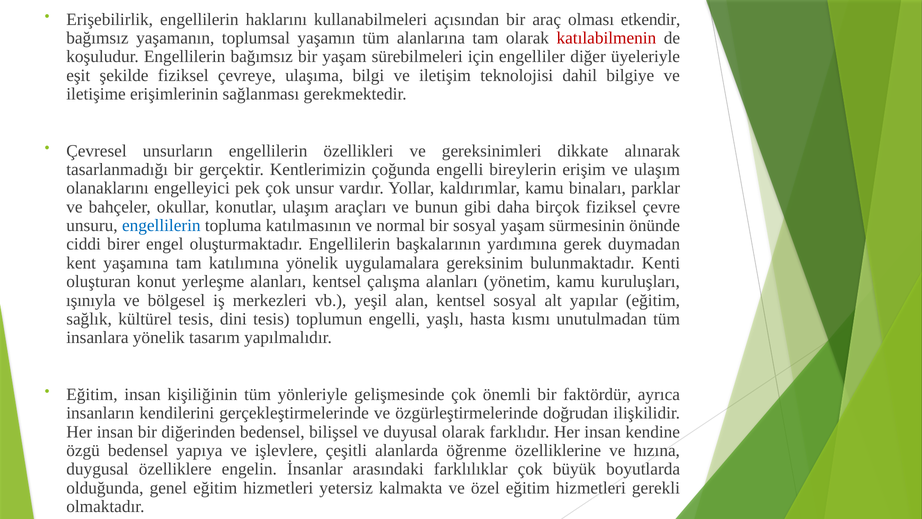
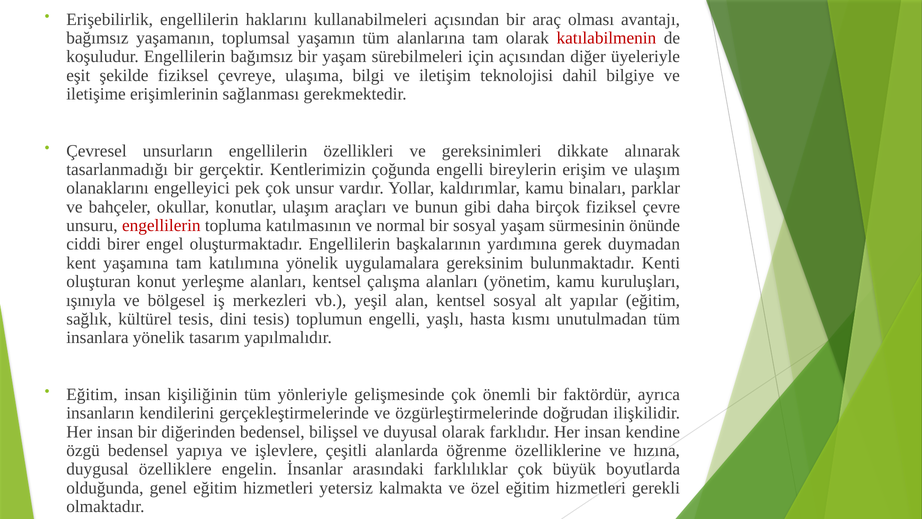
etkendir: etkendir -> avantajı
için engelliler: engelliler -> açısından
engellilerin at (161, 225) colour: blue -> red
